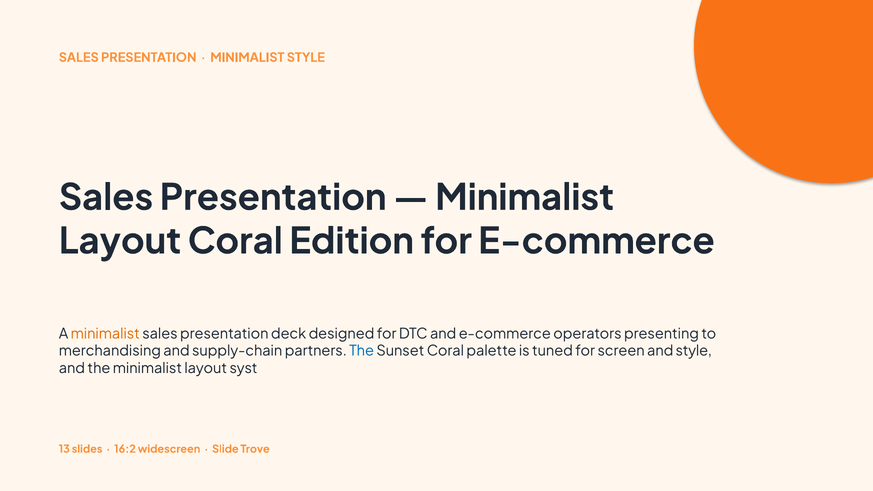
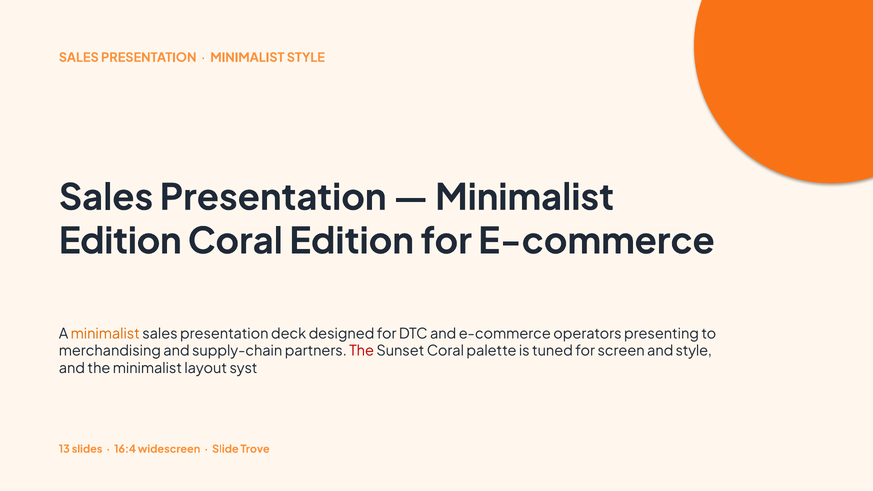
Layout at (120, 241): Layout -> Edition
The at (362, 351) colour: blue -> red
16:2: 16:2 -> 16:4
